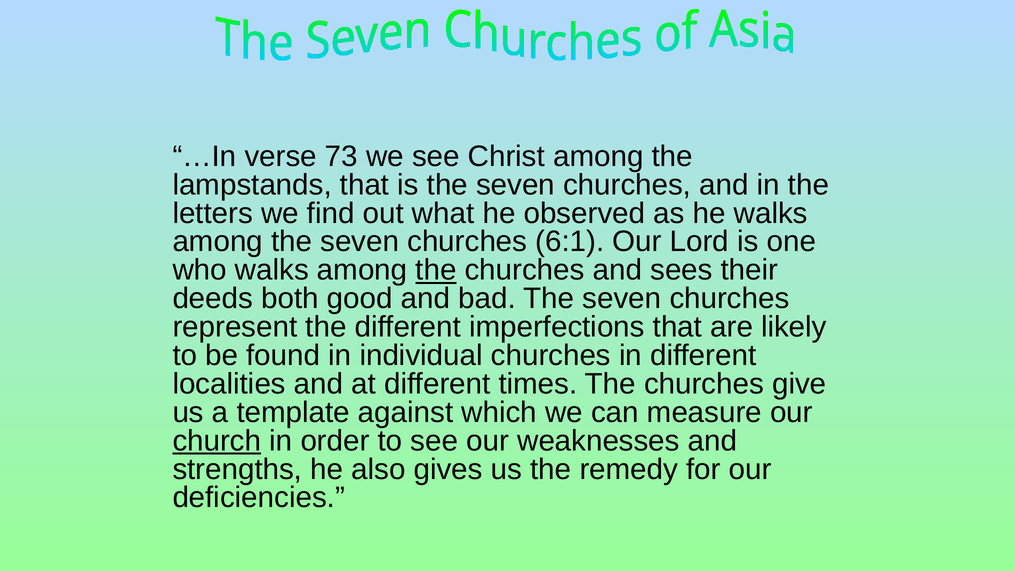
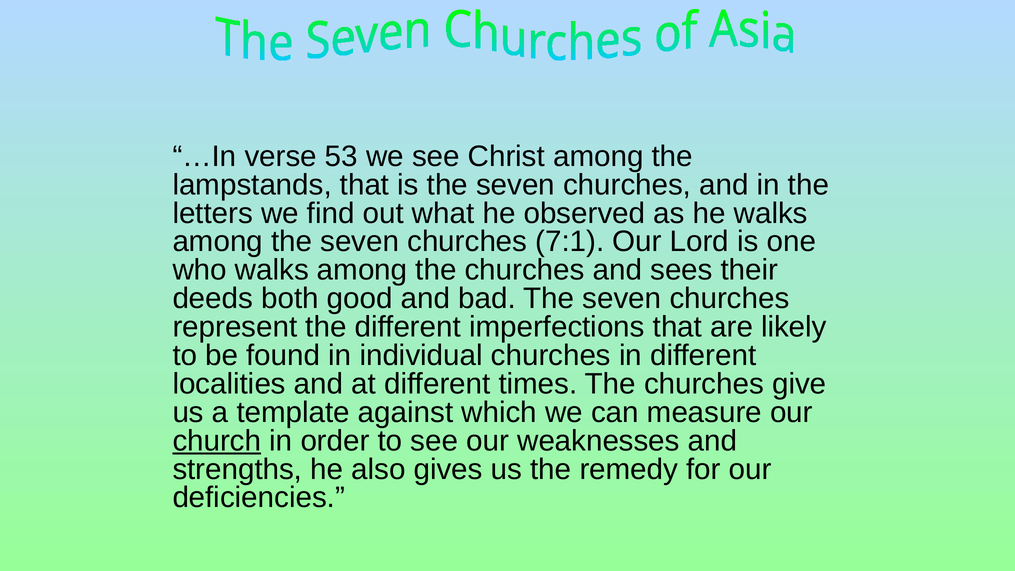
73: 73 -> 53
6:1: 6:1 -> 7:1
the at (436, 270) underline: present -> none
